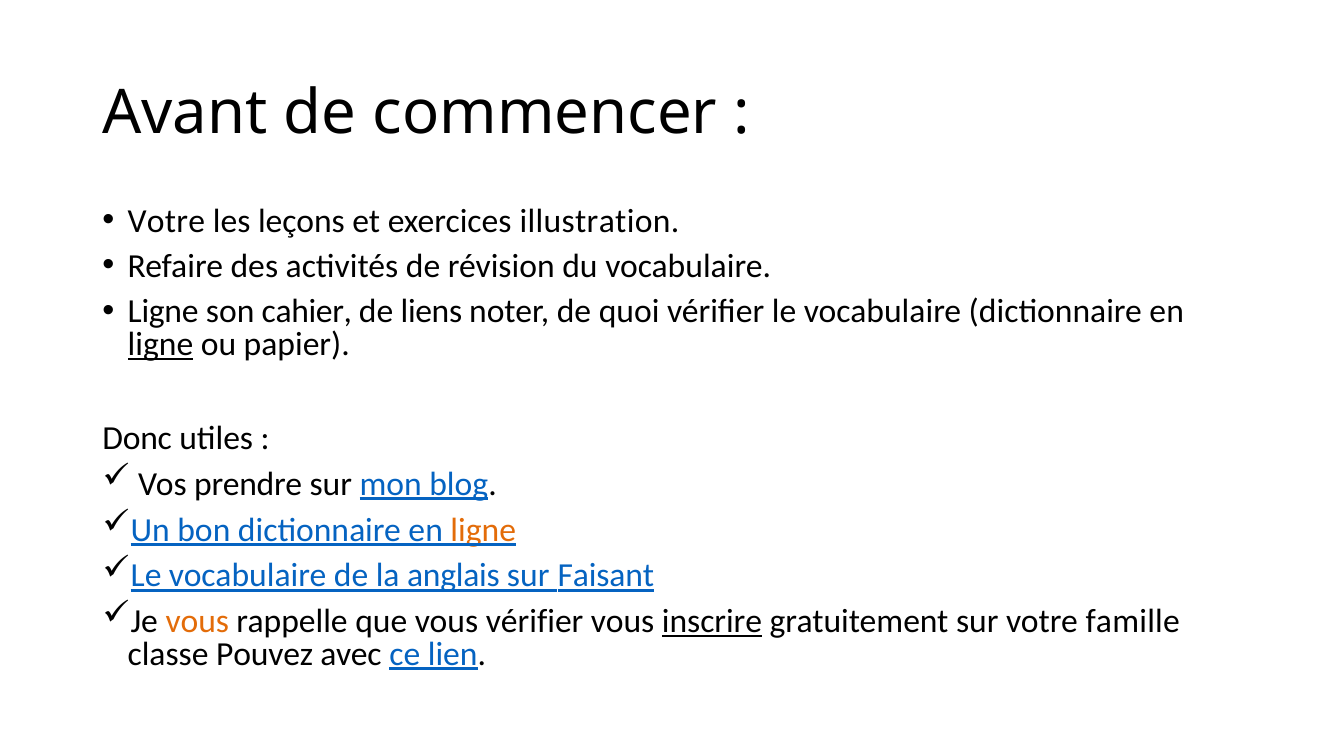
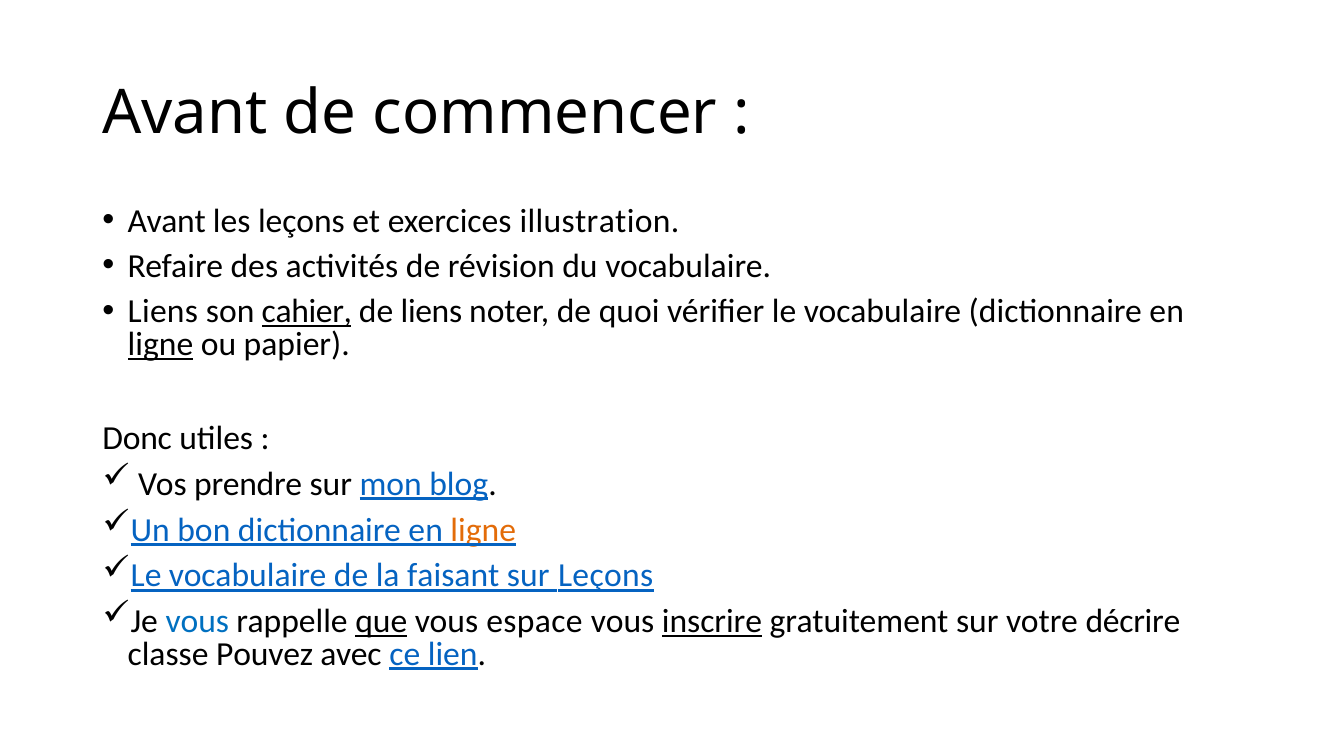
Votre at (166, 221): Votre -> Avant
Ligne at (163, 312): Ligne -> Liens
cahier underline: none -> present
anglais: anglais -> faisant
sur Faisant: Faisant -> Leçons
vous at (197, 621) colour: orange -> blue
que underline: none -> present
vous vérifier: vérifier -> espace
famille: famille -> décrire
